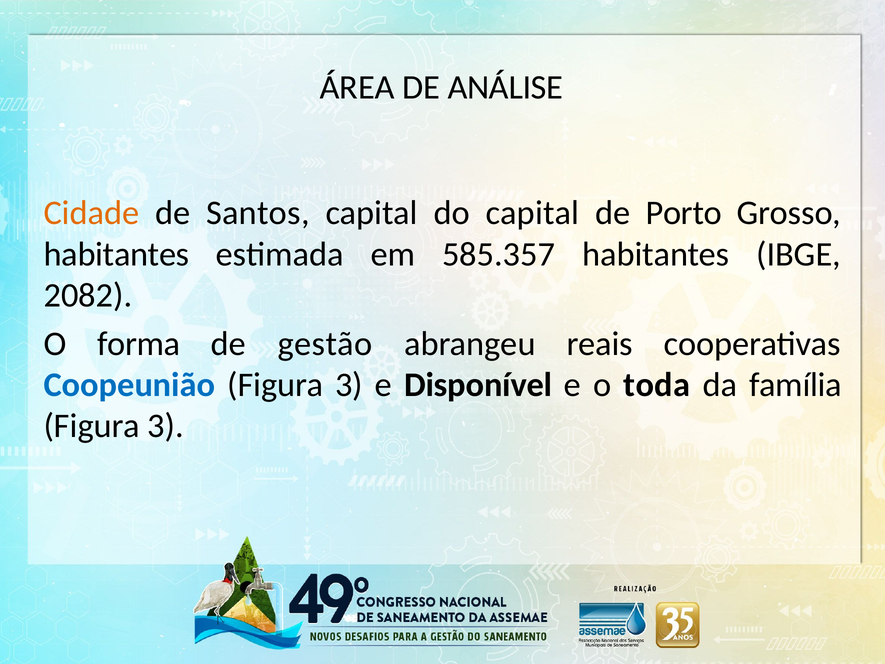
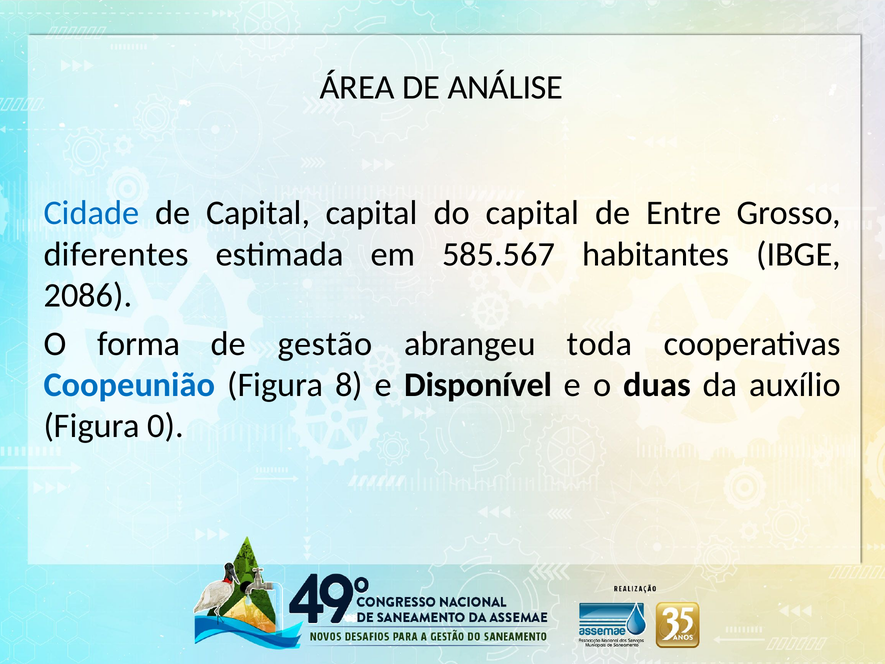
Cidade colour: orange -> blue
de Santos: Santos -> Capital
Porto: Porto -> Entre
habitantes at (116, 254): habitantes -> diferentes
585.357: 585.357 -> 585.567
2082: 2082 -> 2086
reais: reais -> toda
3 at (349, 385): 3 -> 8
toda: toda -> duas
família: família -> auxílio
3 at (166, 426): 3 -> 0
